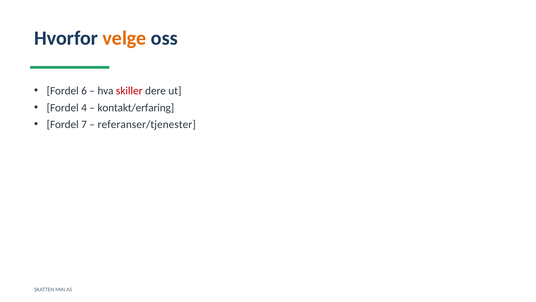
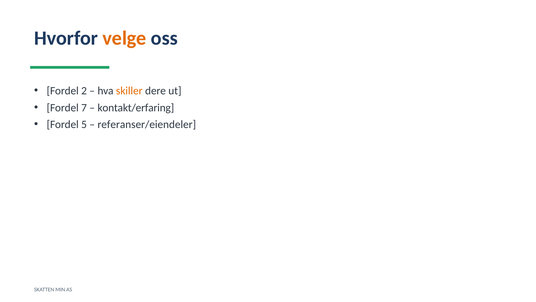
6: 6 -> 2
skiller colour: red -> orange
4: 4 -> 7
7: 7 -> 5
referanser/tjenester: referanser/tjenester -> referanser/eiendeler
